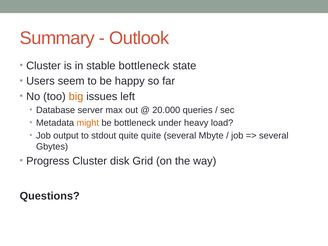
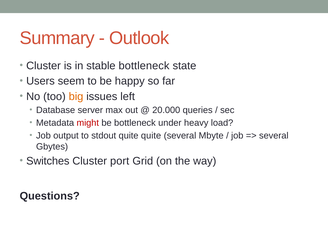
might colour: orange -> red
Progress: Progress -> Switches
disk: disk -> port
